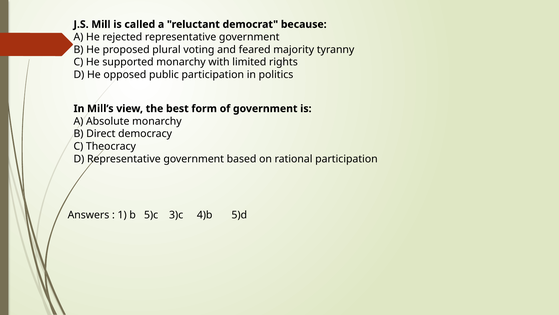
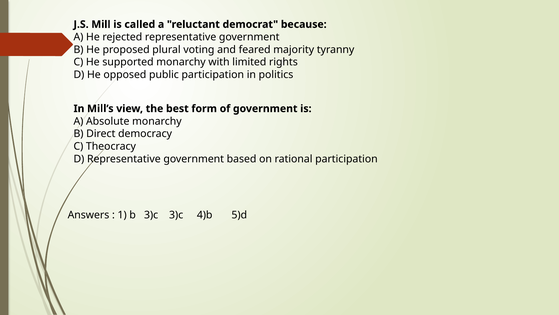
b 5)c: 5)c -> 3)c
